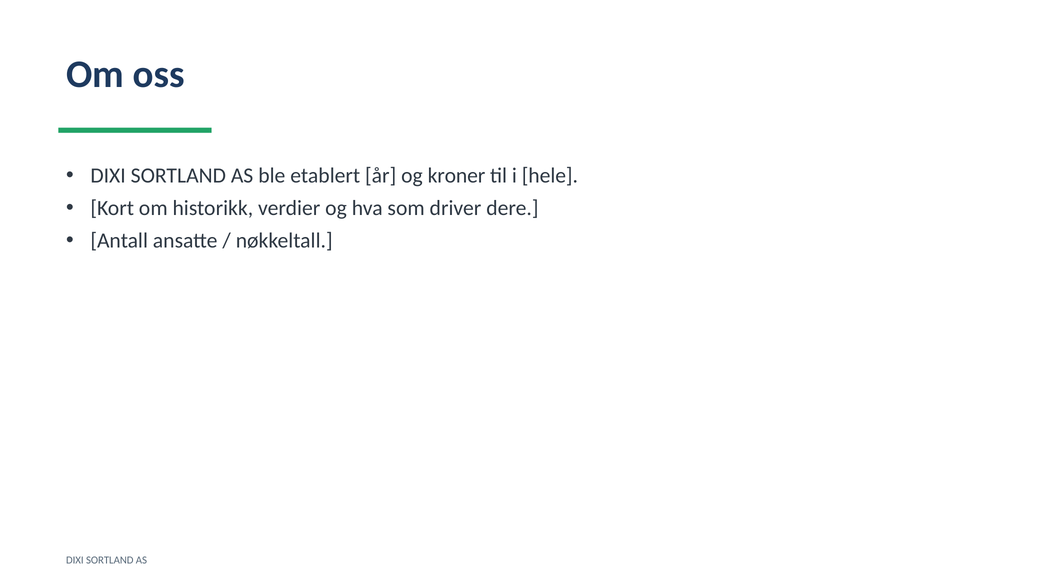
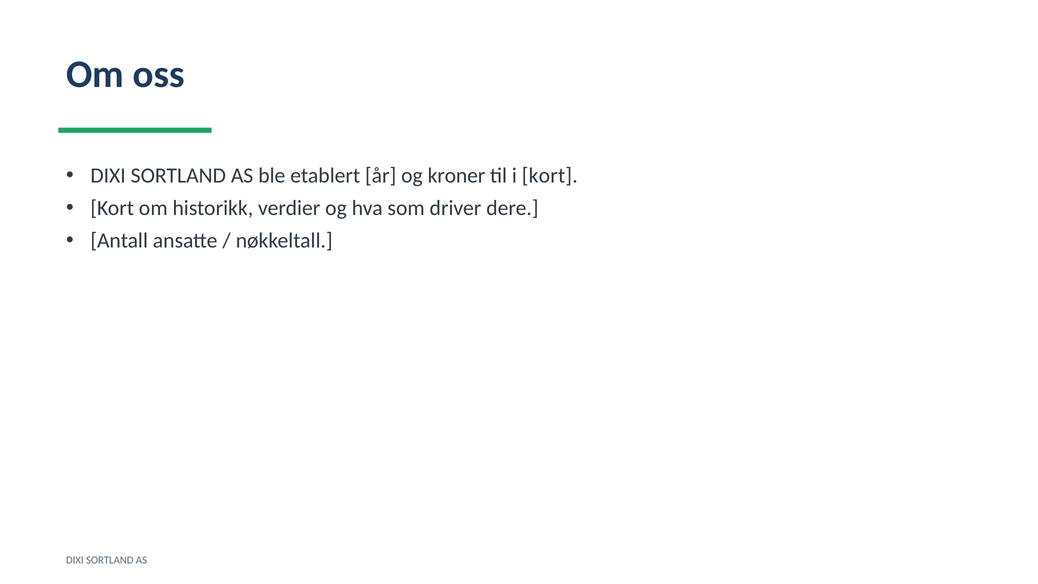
i hele: hele -> kort
